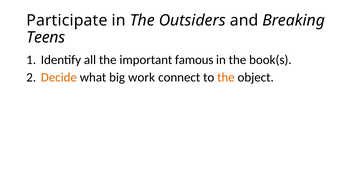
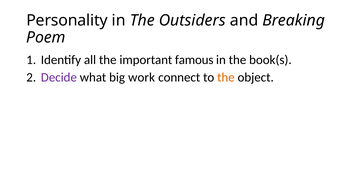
Participate: Participate -> Personality
Teens: Teens -> Poem
Decide colour: orange -> purple
